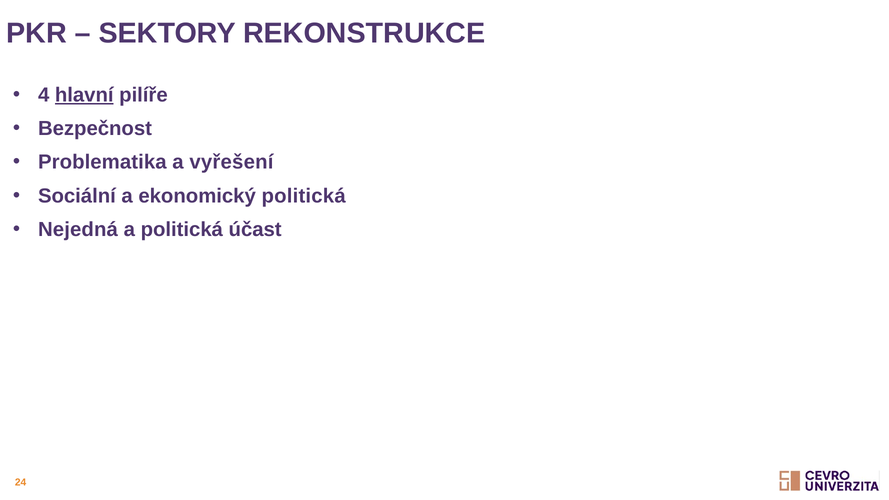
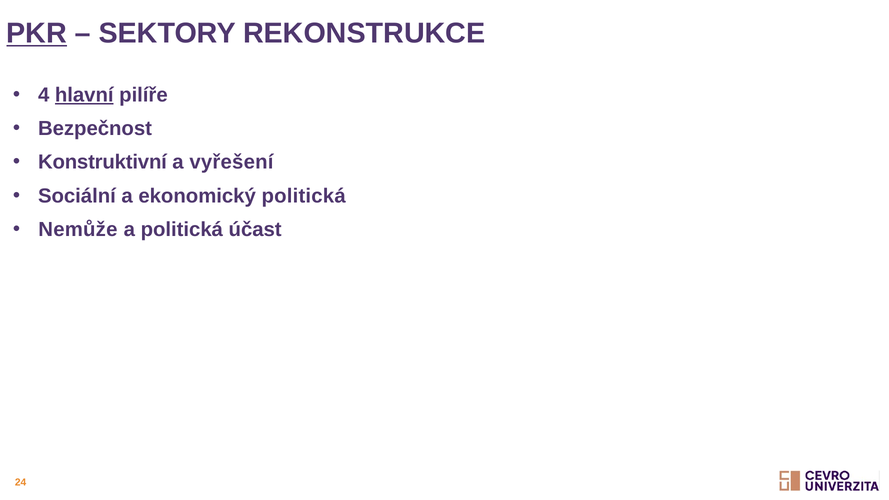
PKR underline: none -> present
Problematika: Problematika -> Konstruktivní
Nejedná: Nejedná -> Nemůže
